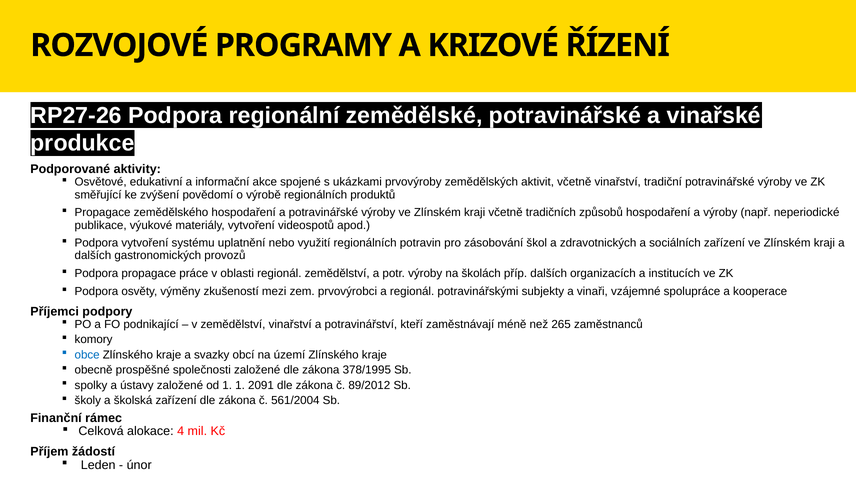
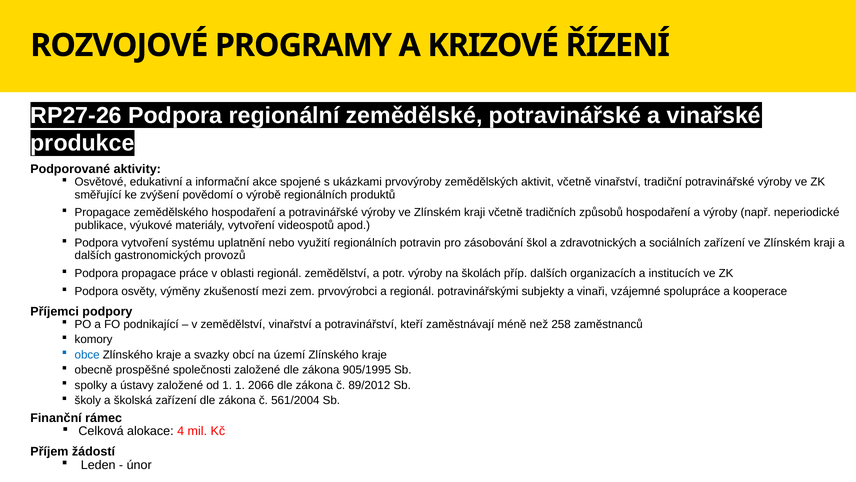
265: 265 -> 258
378/1995: 378/1995 -> 905/1995
2091: 2091 -> 2066
